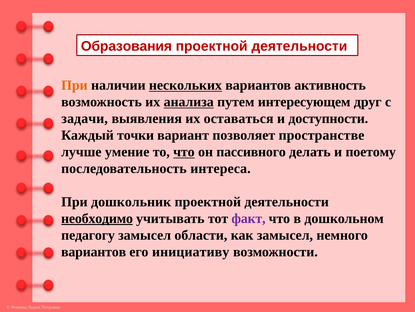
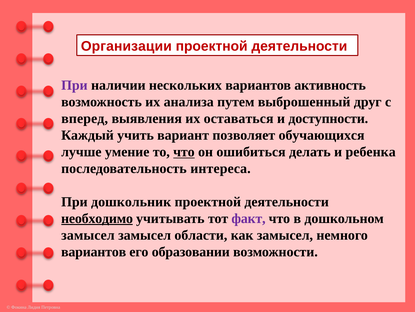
Образования: Образования -> Организации
При at (74, 85) colour: orange -> purple
нескольких underline: present -> none
анализа underline: present -> none
интересующем: интересующем -> выброшенный
задачи: задачи -> вперед
точки: точки -> учить
пространстве: пространстве -> обучающихся
пассивного: пассивного -> ошибиться
поетому: поетому -> ребенка
педагогу at (88, 235): педагогу -> замысел
инициативу: инициативу -> образовании
